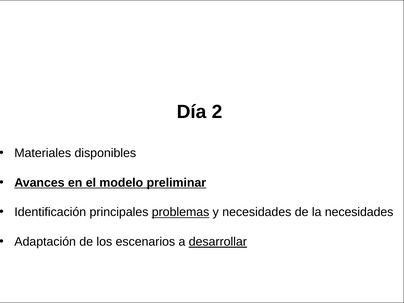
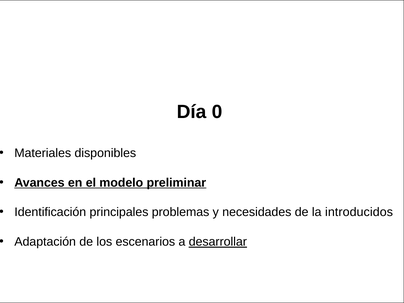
2: 2 -> 0
problemas underline: present -> none
la necesidades: necesidades -> introducidos
